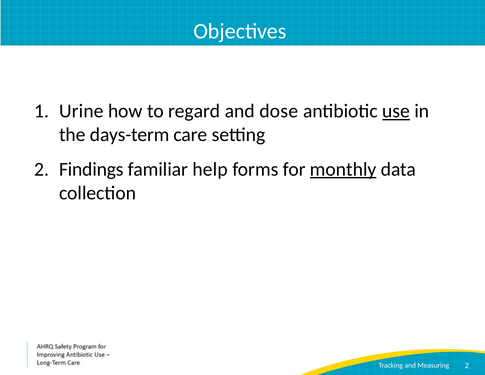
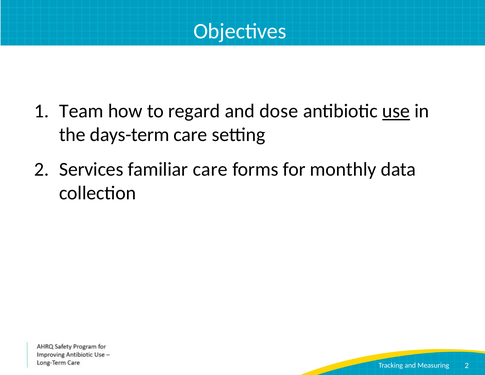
Urine: Urine -> Team
Findings: Findings -> Services
familiar help: help -> care
monthly underline: present -> none
